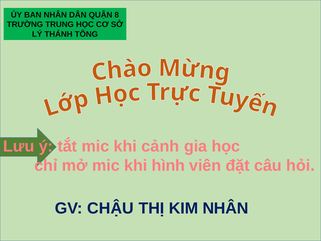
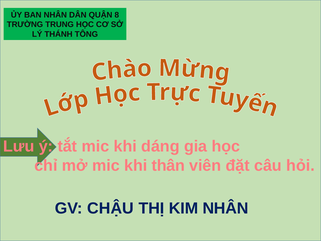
cảnh: cảnh -> dáng
hình: hình -> thân
